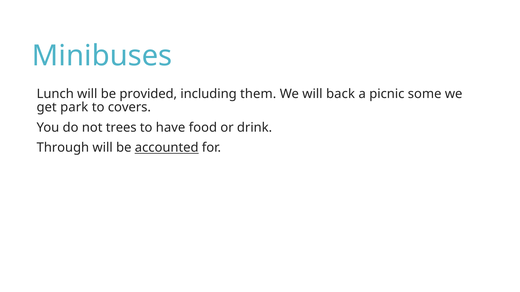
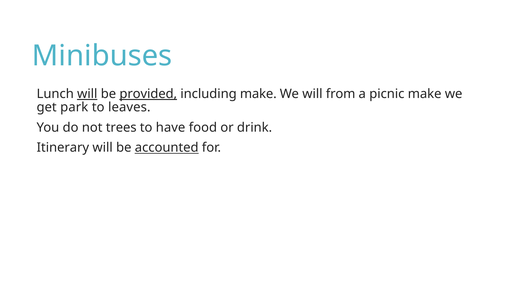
will at (87, 94) underline: none -> present
provided underline: none -> present
including them: them -> make
back: back -> from
picnic some: some -> make
covers: covers -> leaves
Through: Through -> Itinerary
